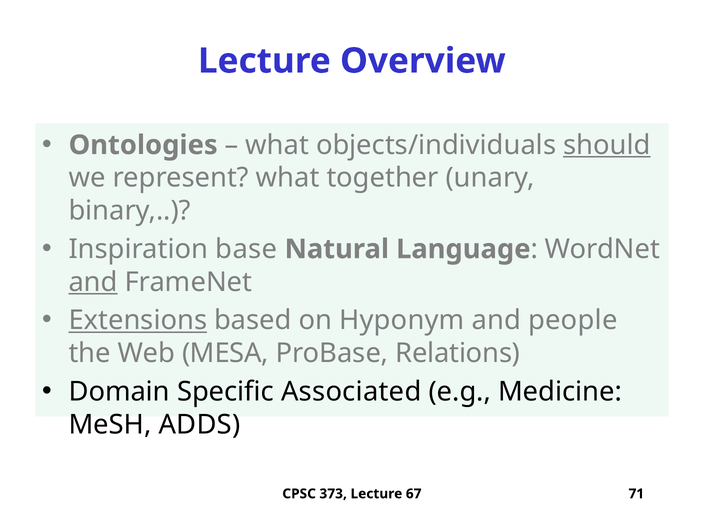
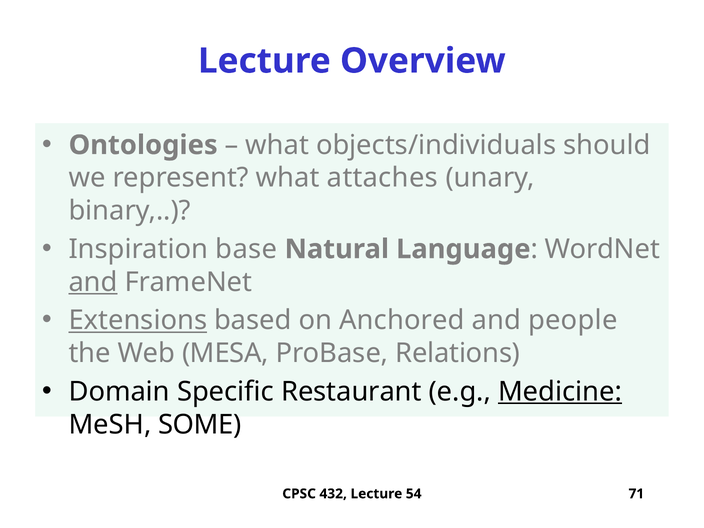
should underline: present -> none
together: together -> attaches
Hyponym: Hyponym -> Anchored
Associated: Associated -> Restaurant
Medicine underline: none -> present
ADDS: ADDS -> SOME
373: 373 -> 432
67: 67 -> 54
